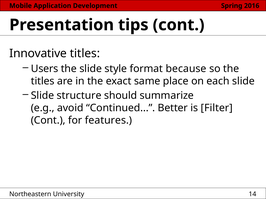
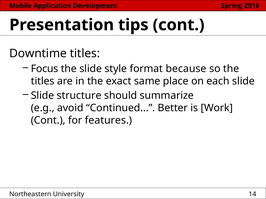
Innovative: Innovative -> Downtime
Users: Users -> Focus
Filter: Filter -> Work
